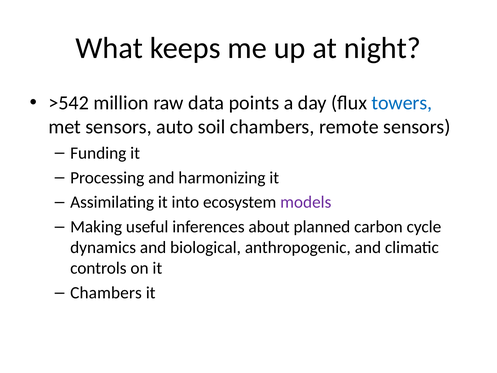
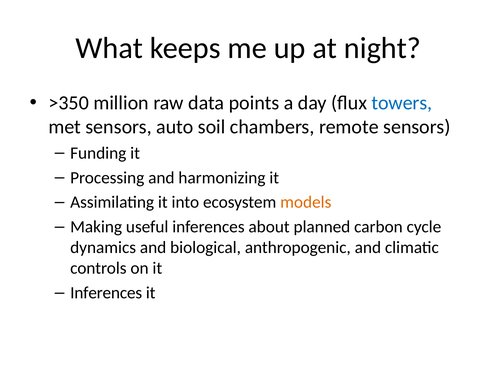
>542: >542 -> >350
models colour: purple -> orange
Chambers at (106, 293): Chambers -> Inferences
